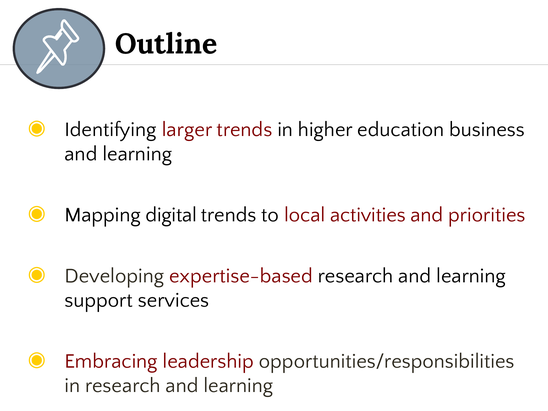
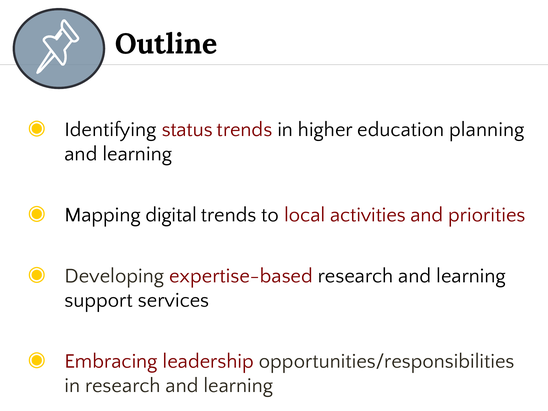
larger: larger -> status
business: business -> planning
